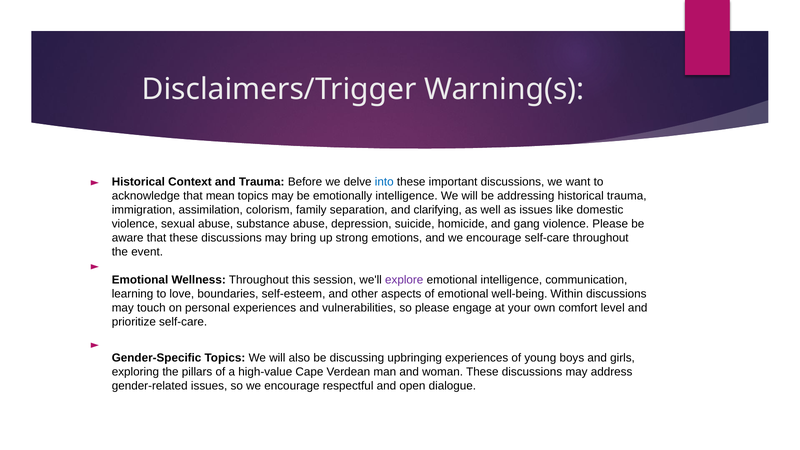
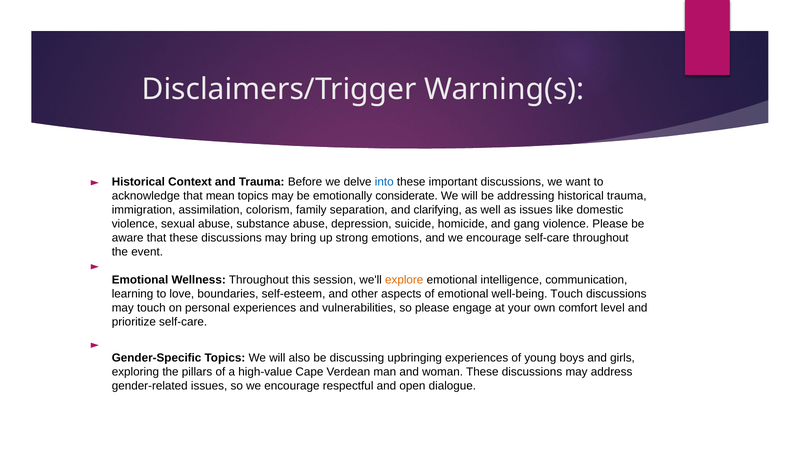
emotionally intelligence: intelligence -> considerate
explore colour: purple -> orange
well-being Within: Within -> Touch
